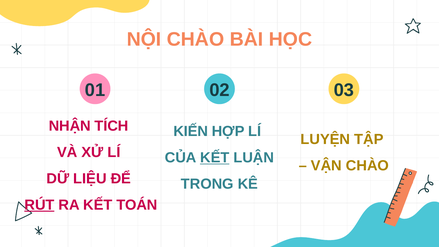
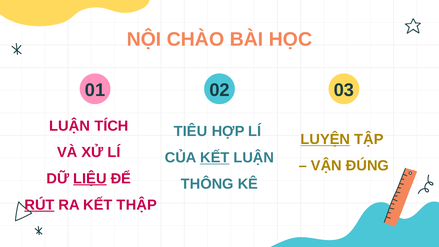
NHẬN at (70, 126): NHẬN -> LUẬN
KIẾN: KIẾN -> TIÊU
LUYỆN underline: none -> present
VẬN CHÀO: CHÀO -> ĐÚNG
LIỆU underline: none -> present
TRONG: TRONG -> THÔNG
TOÁN: TOÁN -> THẬP
